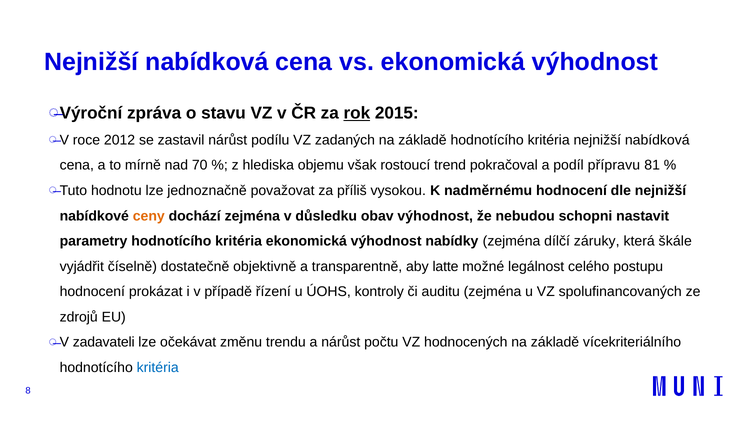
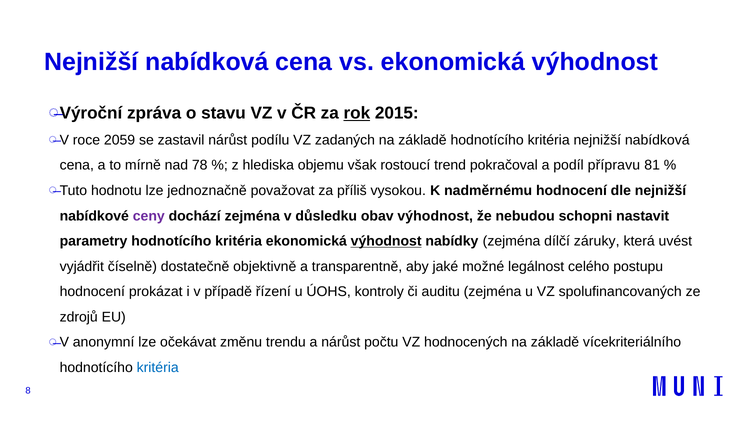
2012: 2012 -> 2059
70: 70 -> 78
ceny colour: orange -> purple
výhodnost at (386, 241) underline: none -> present
škále: škále -> uvést
latte: latte -> jaké
zadavateli: zadavateli -> anonymní
